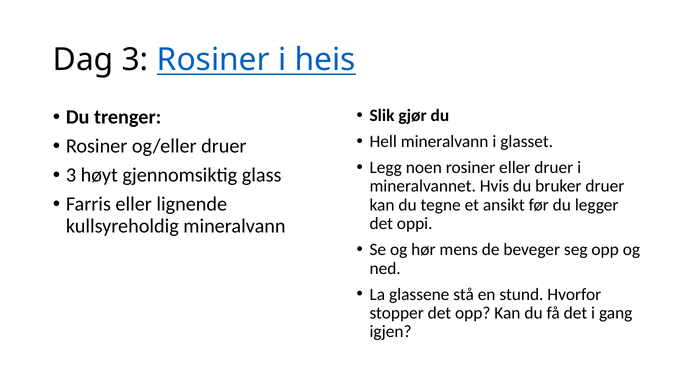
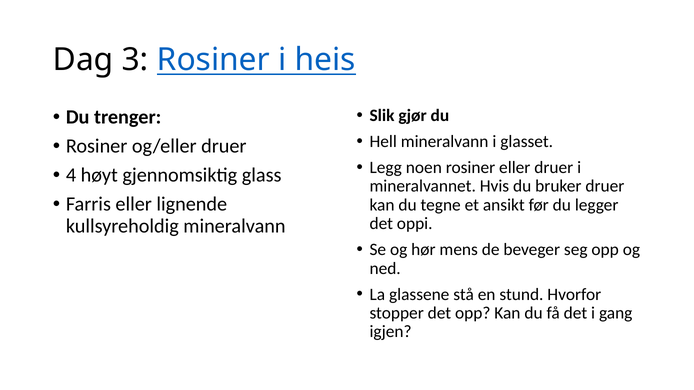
3 at (71, 175): 3 -> 4
